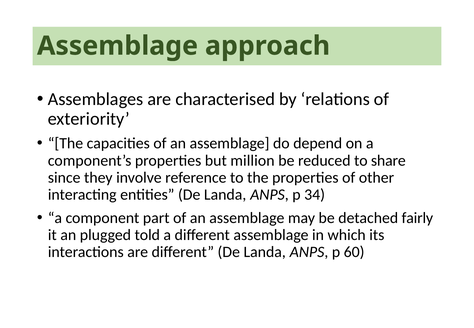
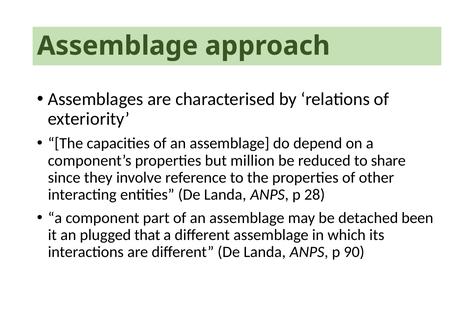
34: 34 -> 28
fairly: fairly -> been
told: told -> that
60: 60 -> 90
